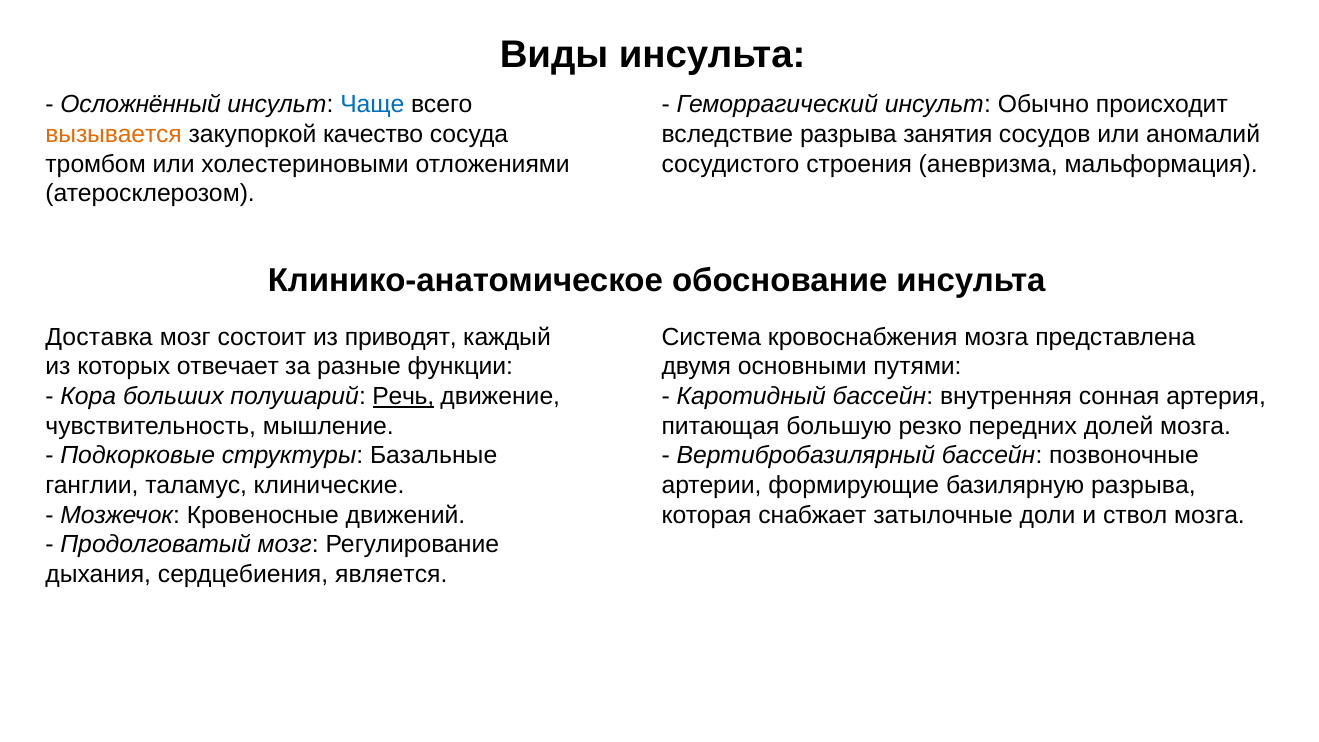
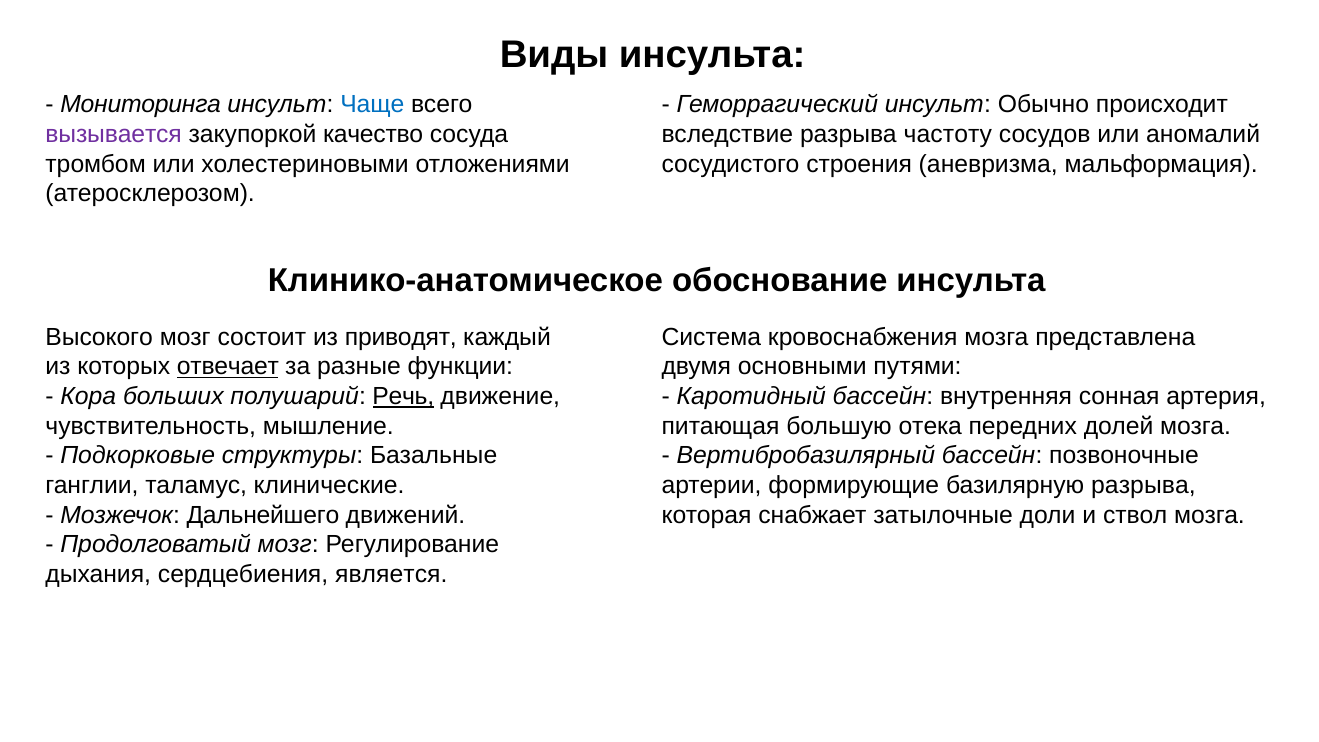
Осложнённый: Осложнённый -> Мониторинга
вызывается colour: orange -> purple
занятия: занятия -> частоту
Доставка: Доставка -> Высокого
отвечает underline: none -> present
резко: резко -> отека
Кровеносные: Кровеносные -> Дальнейшего
